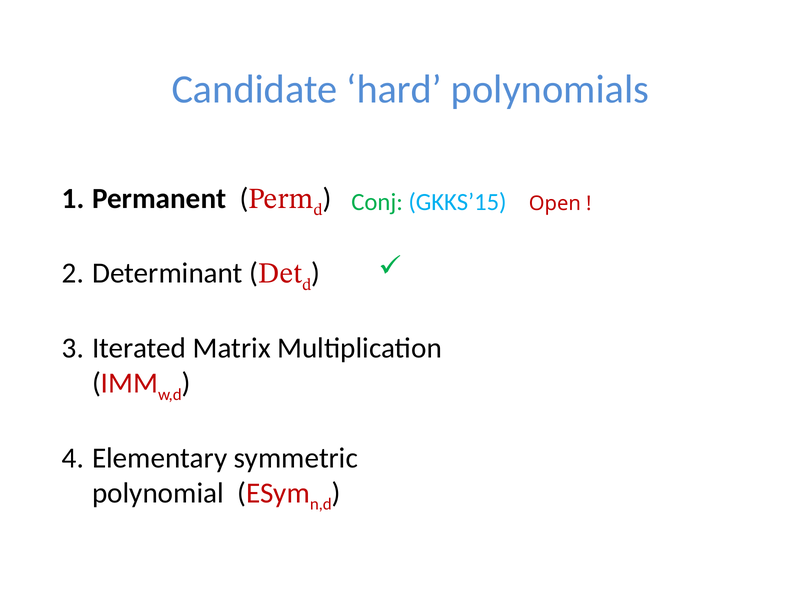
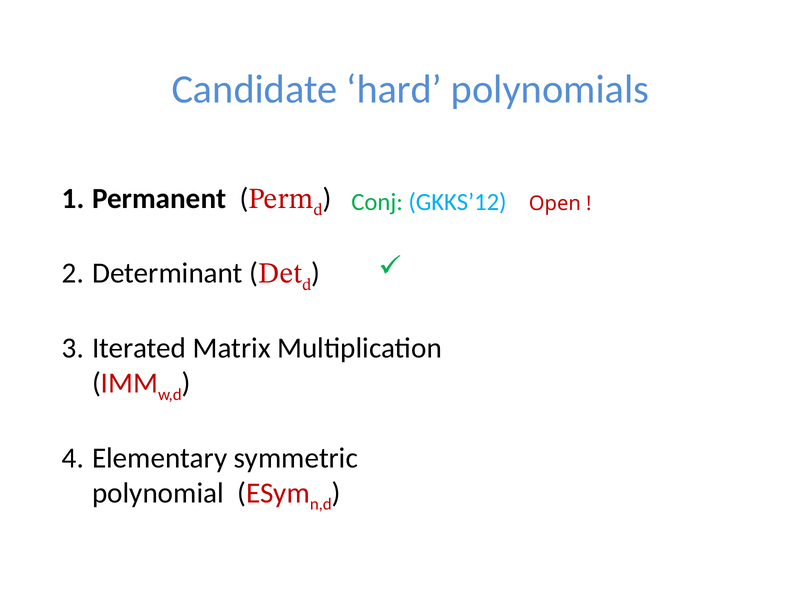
GKKS’15: GKKS’15 -> GKKS’12
